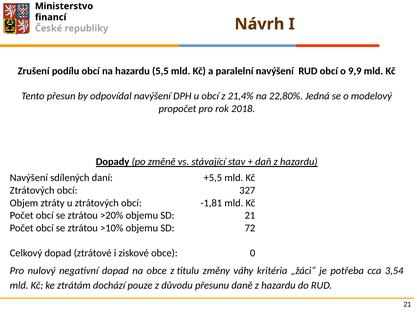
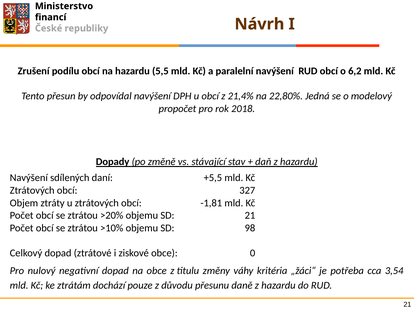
9,9: 9,9 -> 6,2
72: 72 -> 98
